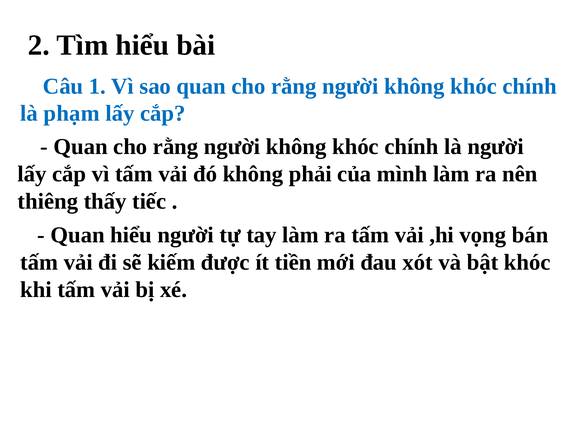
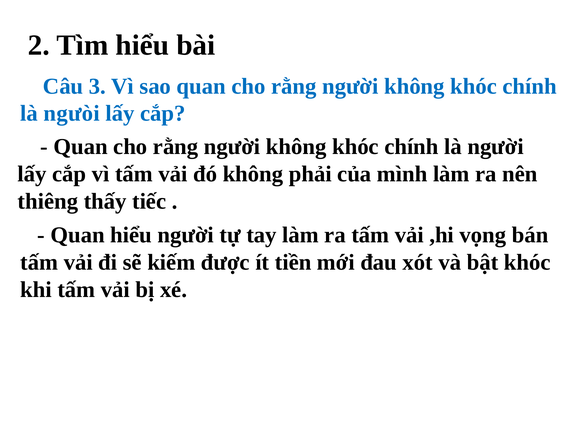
1: 1 -> 3
phạm: phạm -> ngưòi
